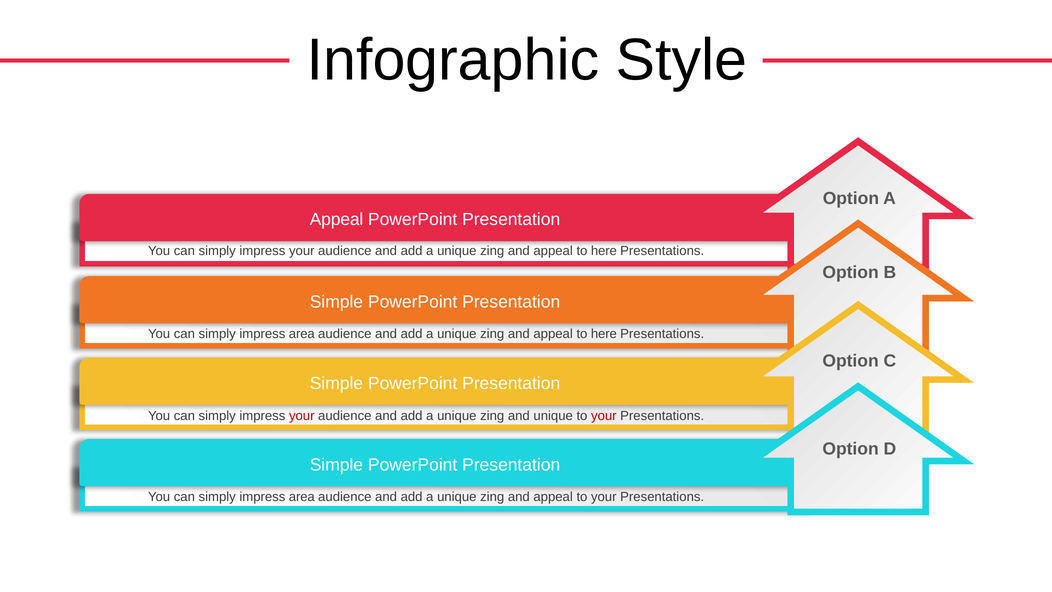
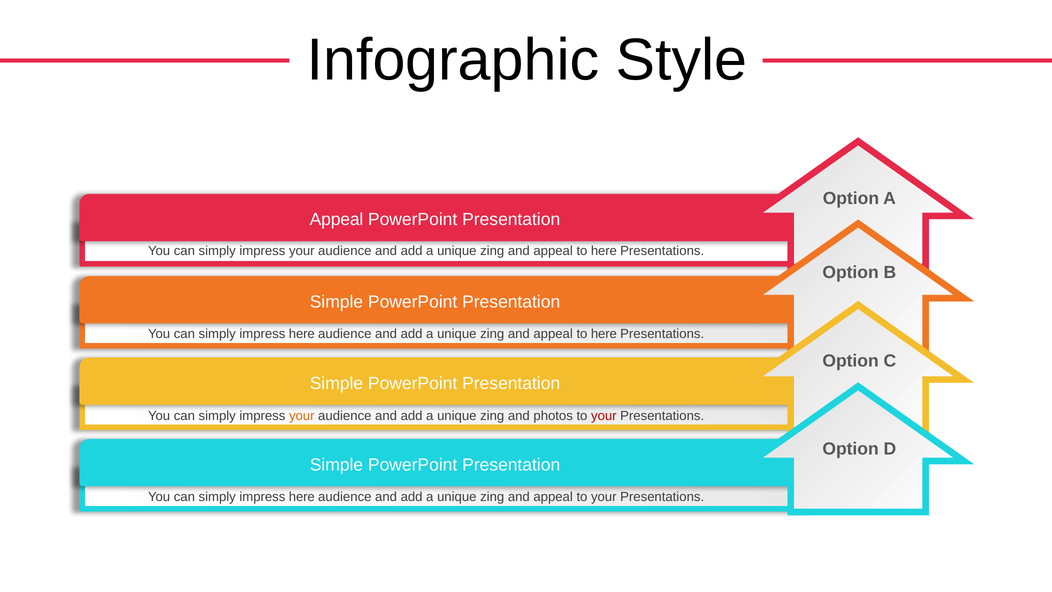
area at (302, 334): area -> here
your at (302, 416) colour: red -> orange
and unique: unique -> photos
area at (302, 497): area -> here
